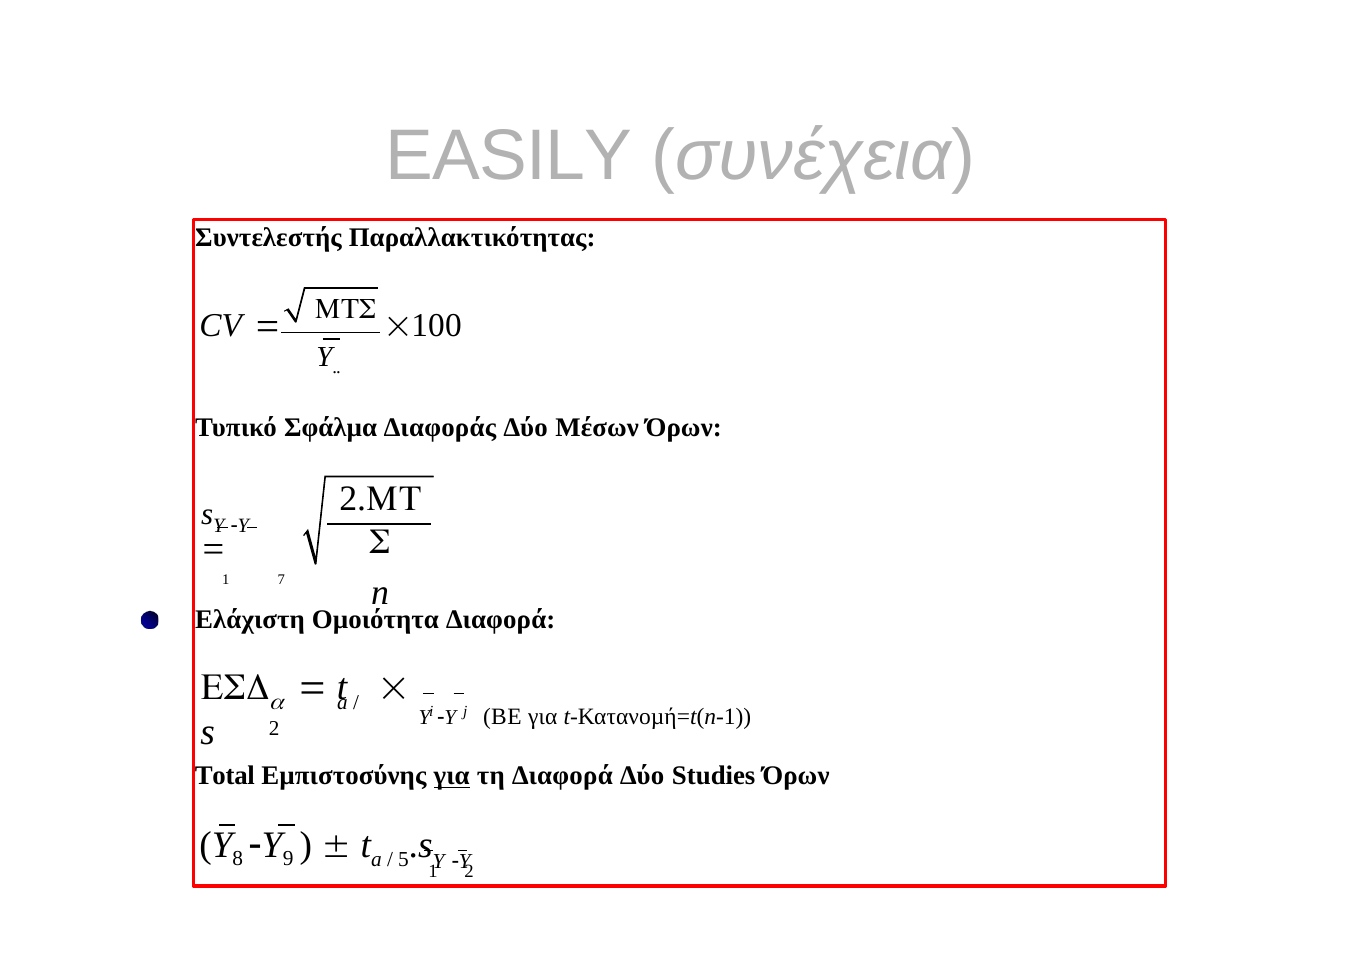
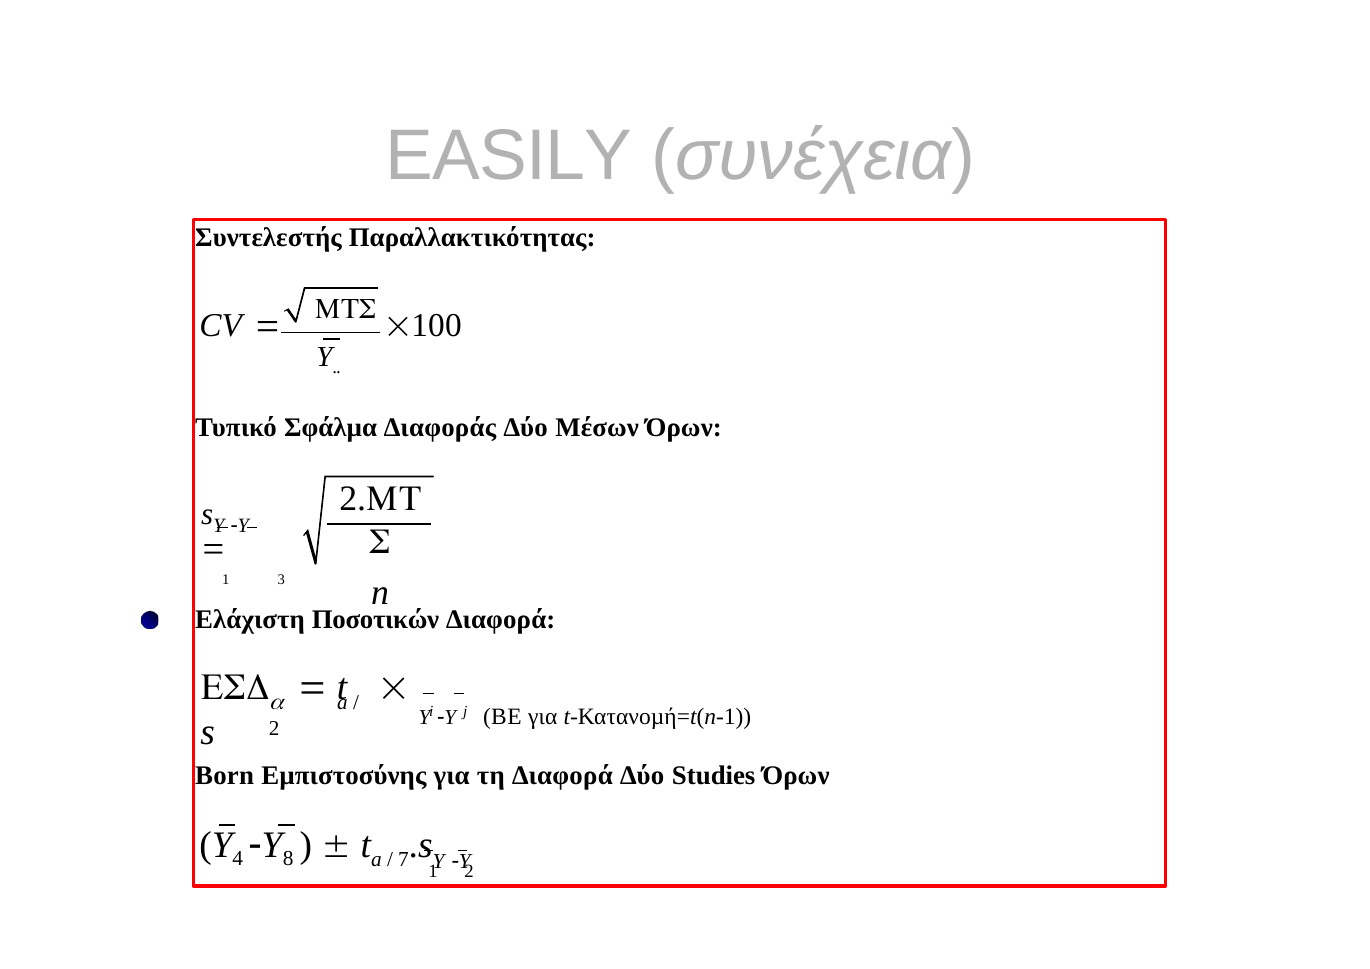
7: 7 -> 3
Οµοιότητα: Οµοιότητα -> Ποσοτικών
Total: Total -> Born
για at (452, 776) underline: present -> none
8: 8 -> 4
9: 9 -> 8
5: 5 -> 7
